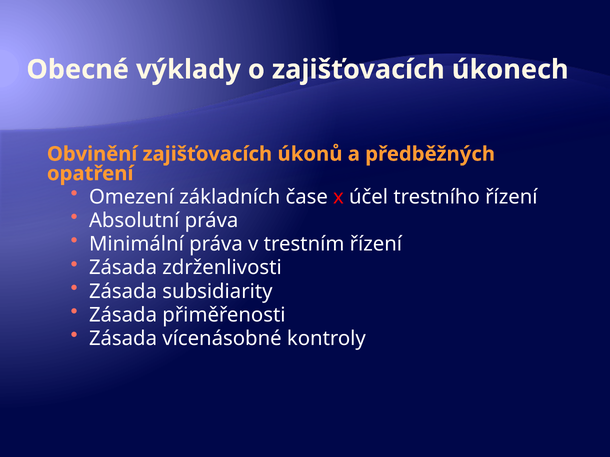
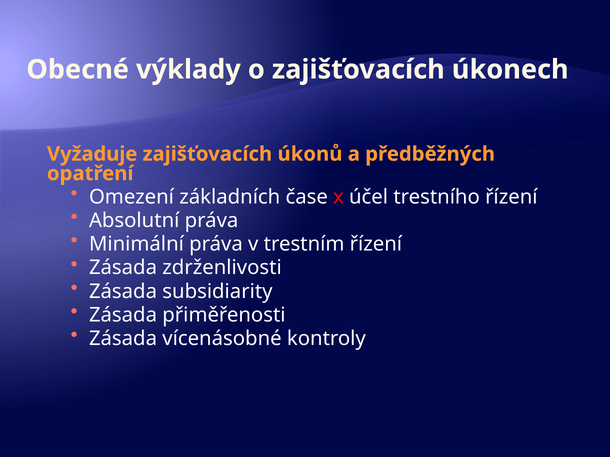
Obvinění: Obvinění -> Vyžaduje
